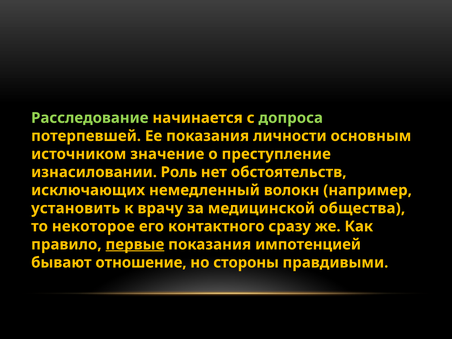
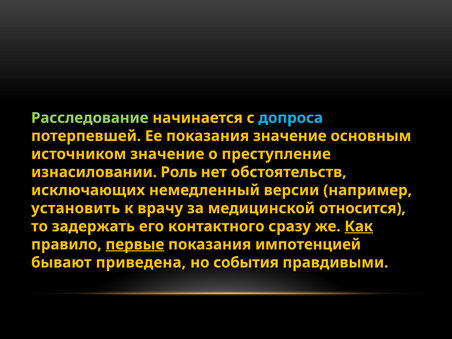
допроса colour: light green -> light blue
показания личности: личности -> значение
волокн: волокн -> версии
общества: общества -> относится
некоторое: некоторое -> задержать
Как underline: none -> present
отношение: отношение -> приведена
стороны: стороны -> события
